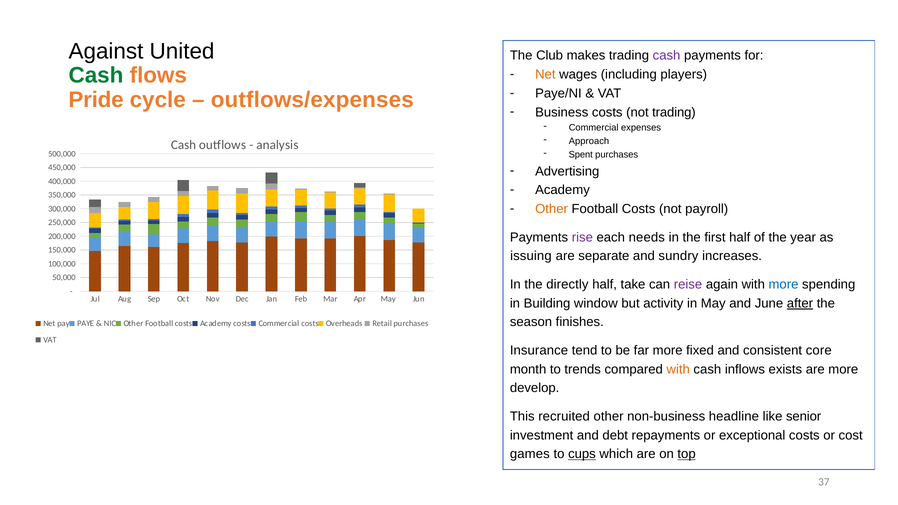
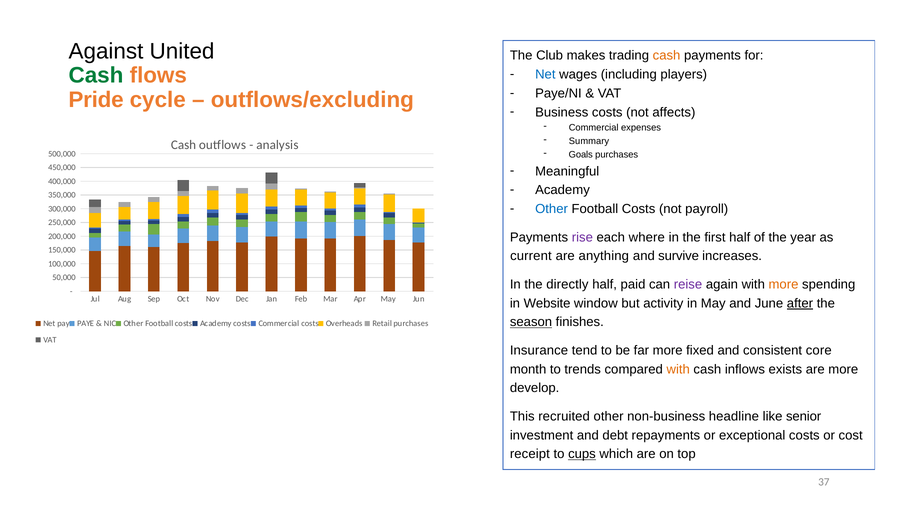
cash at (667, 56) colour: purple -> orange
Net at (545, 75) colour: orange -> blue
outflows/expenses: outflows/expenses -> outflows/excluding
not trading: trading -> affects
Approach: Approach -> Summary
Spent: Spent -> Goals
Advertising: Advertising -> Meaningful
Other at (552, 209) colour: orange -> blue
needs: needs -> where
issuing: issuing -> current
separate: separate -> anything
sundry: sundry -> survive
take: take -> paid
more at (783, 284) colour: blue -> orange
Building: Building -> Website
season underline: none -> present
games: games -> receipt
top underline: present -> none
